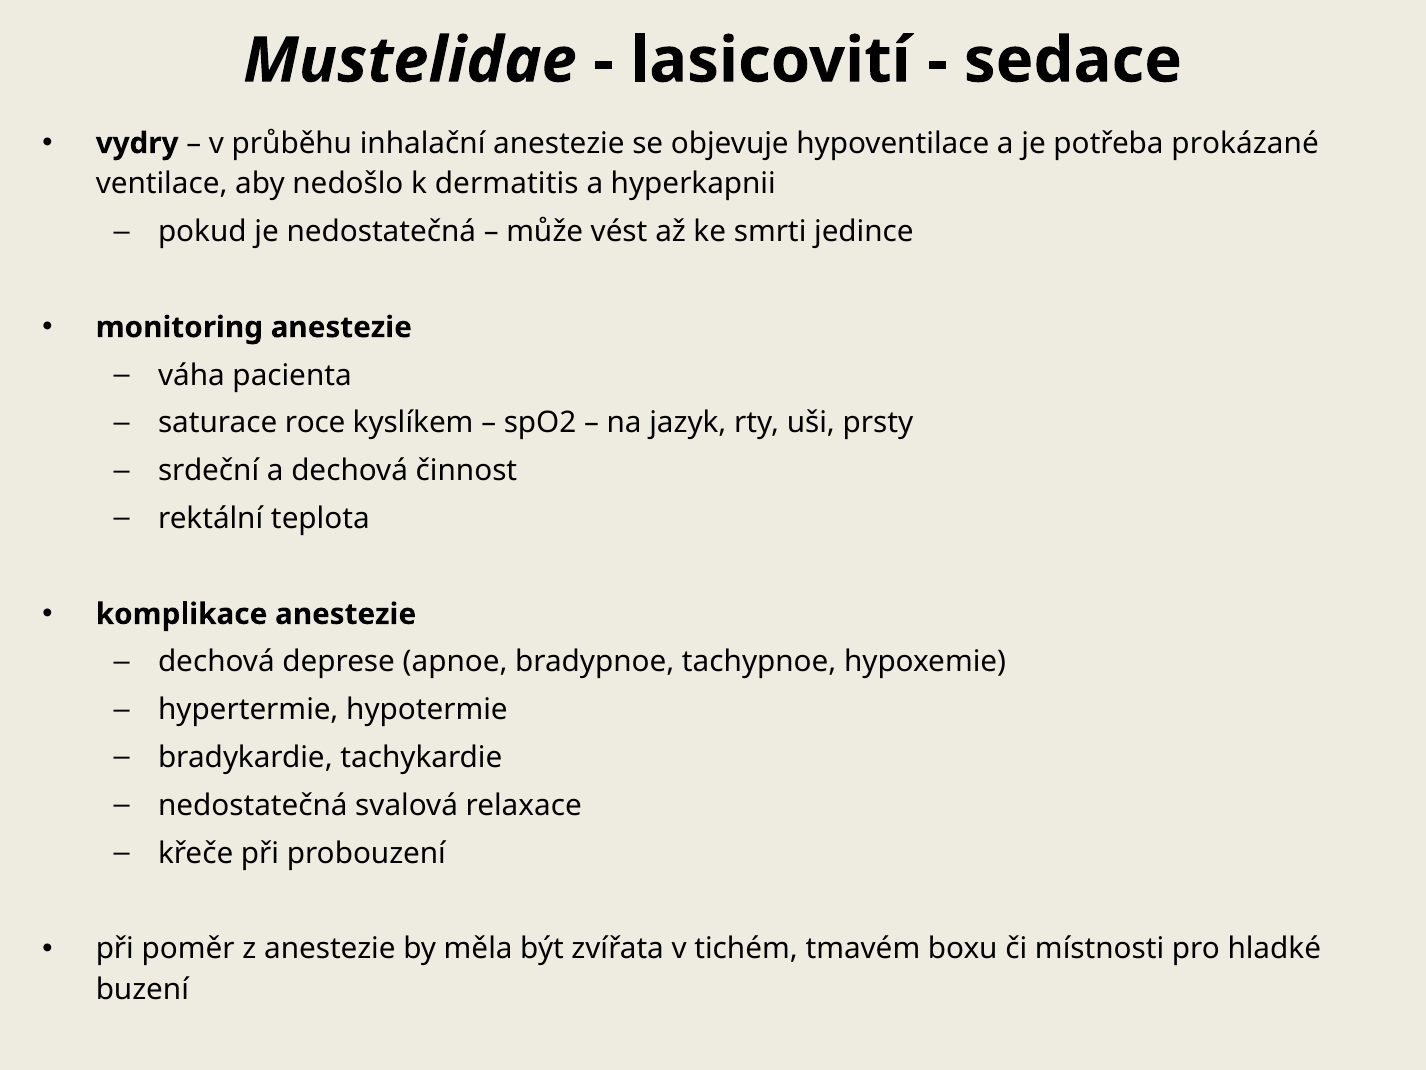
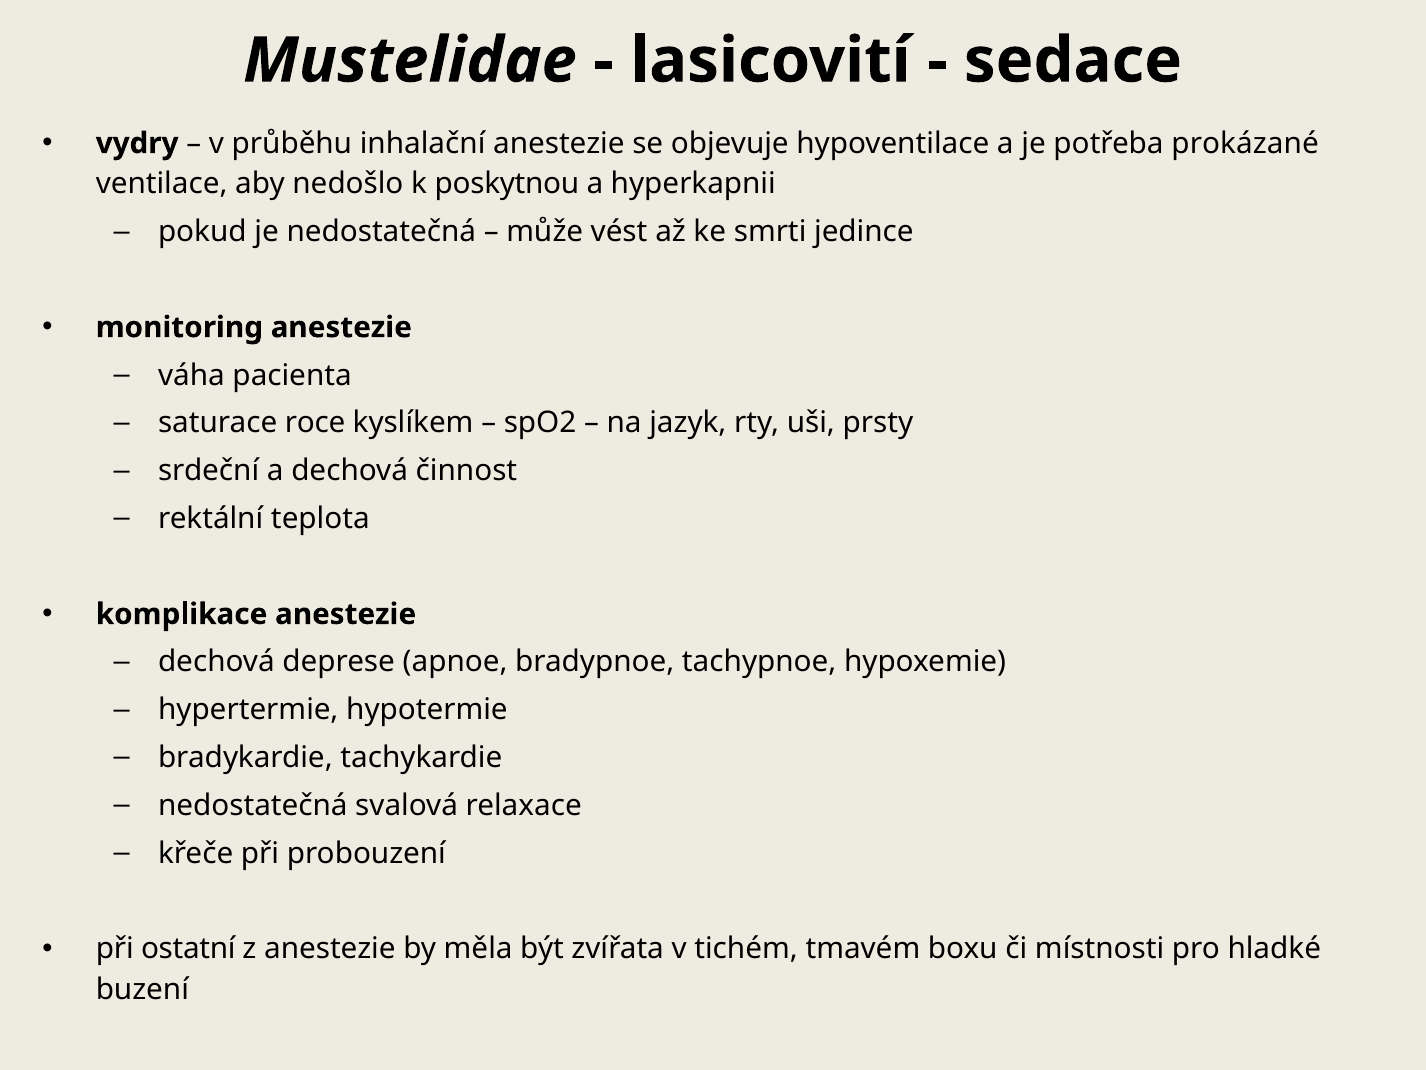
dermatitis: dermatitis -> poskytnou
poměr: poměr -> ostatní
